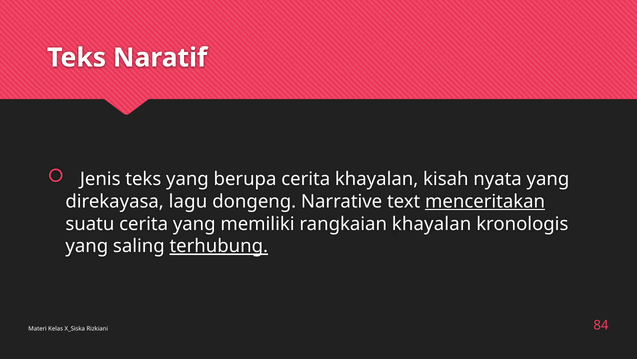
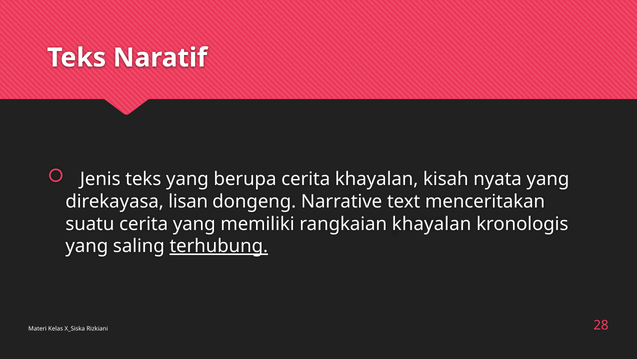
lagu: lagu -> lisan
menceritakan underline: present -> none
84: 84 -> 28
